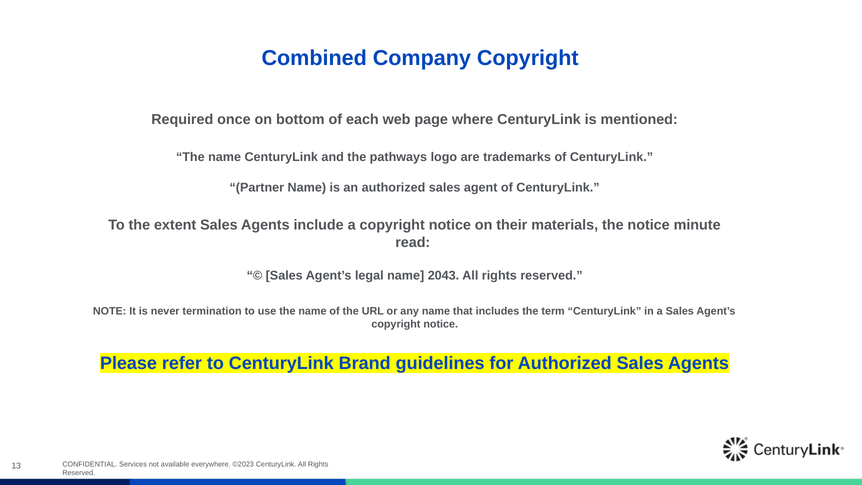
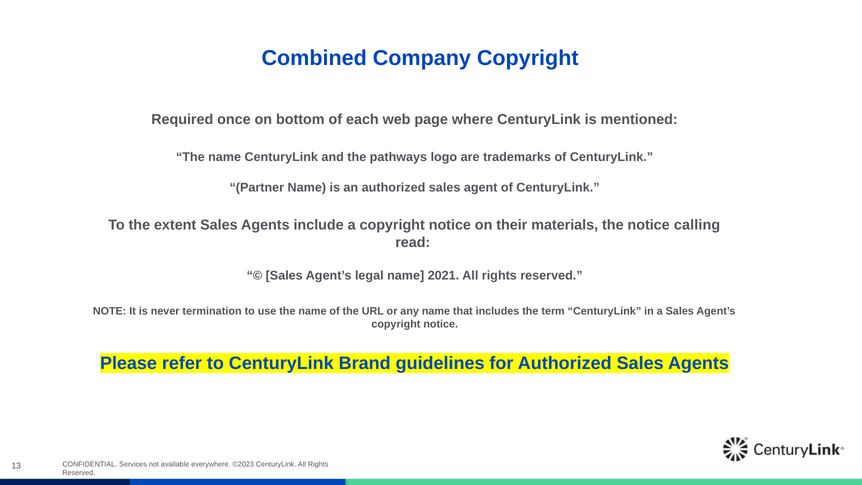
minute: minute -> calling
2043: 2043 -> 2021
